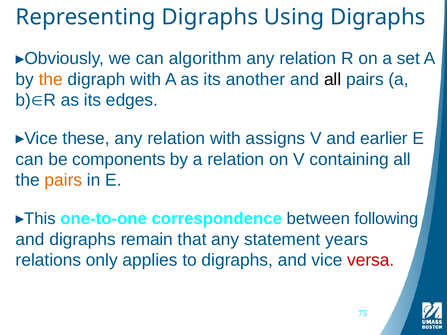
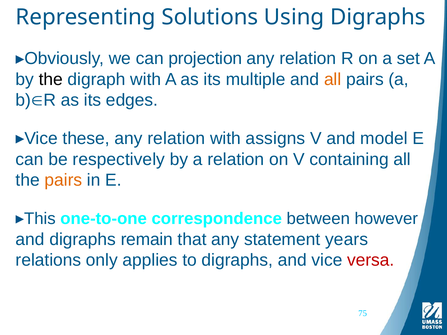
Representing Digraphs: Digraphs -> Solutions
algorithm: algorithm -> projection
the at (51, 79) colour: orange -> black
another: another -> multiple
all at (333, 79) colour: black -> orange
earlier: earlier -> model
components: components -> respectively
following: following -> however
